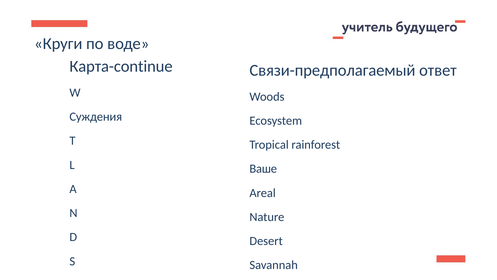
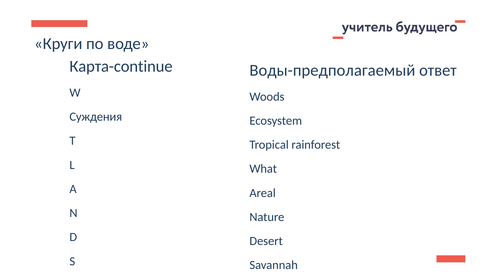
Связи-предполагаемый: Связи-предполагаемый -> Воды-предполагаемый
Ваше: Ваше -> What
